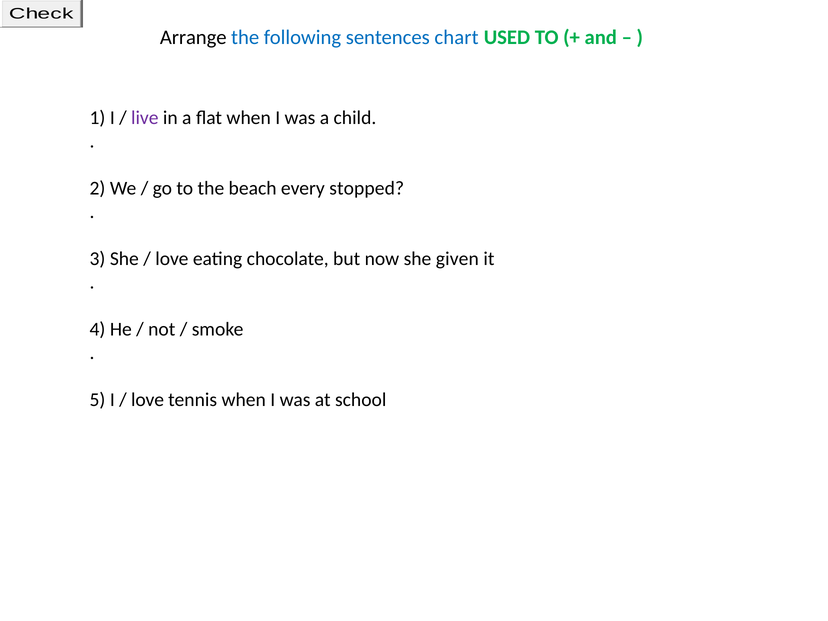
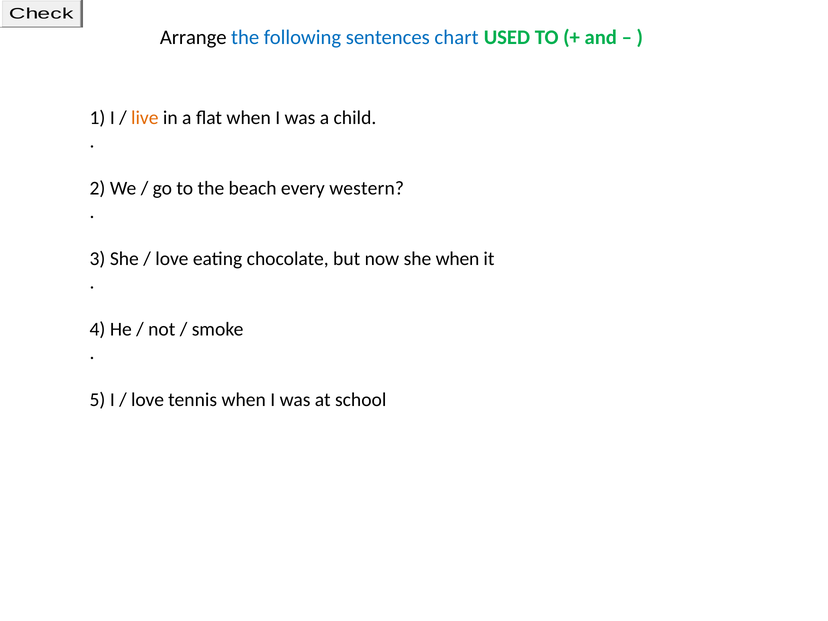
live colour: purple -> orange
stopped: stopped -> western
she given: given -> when
